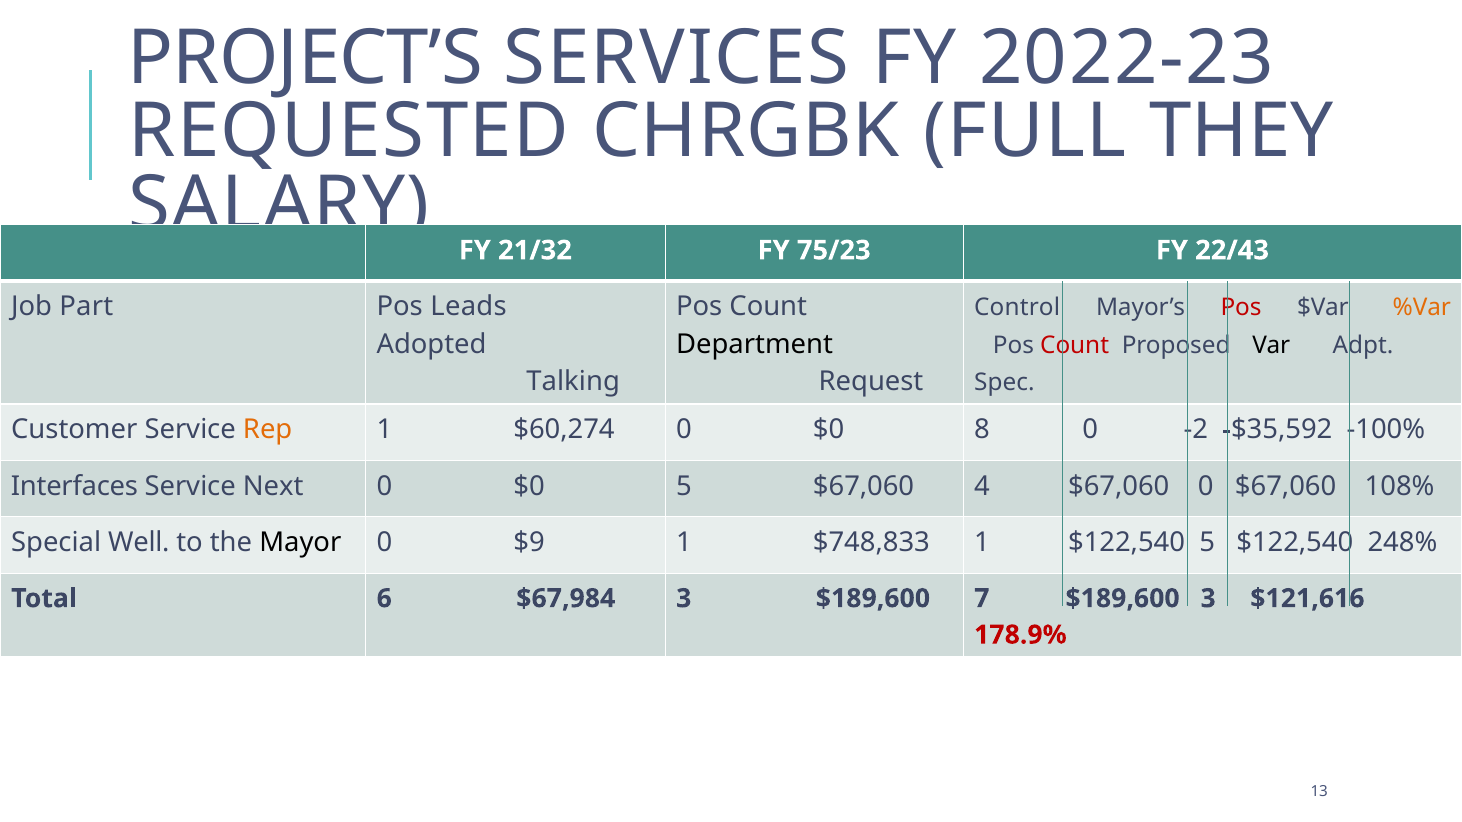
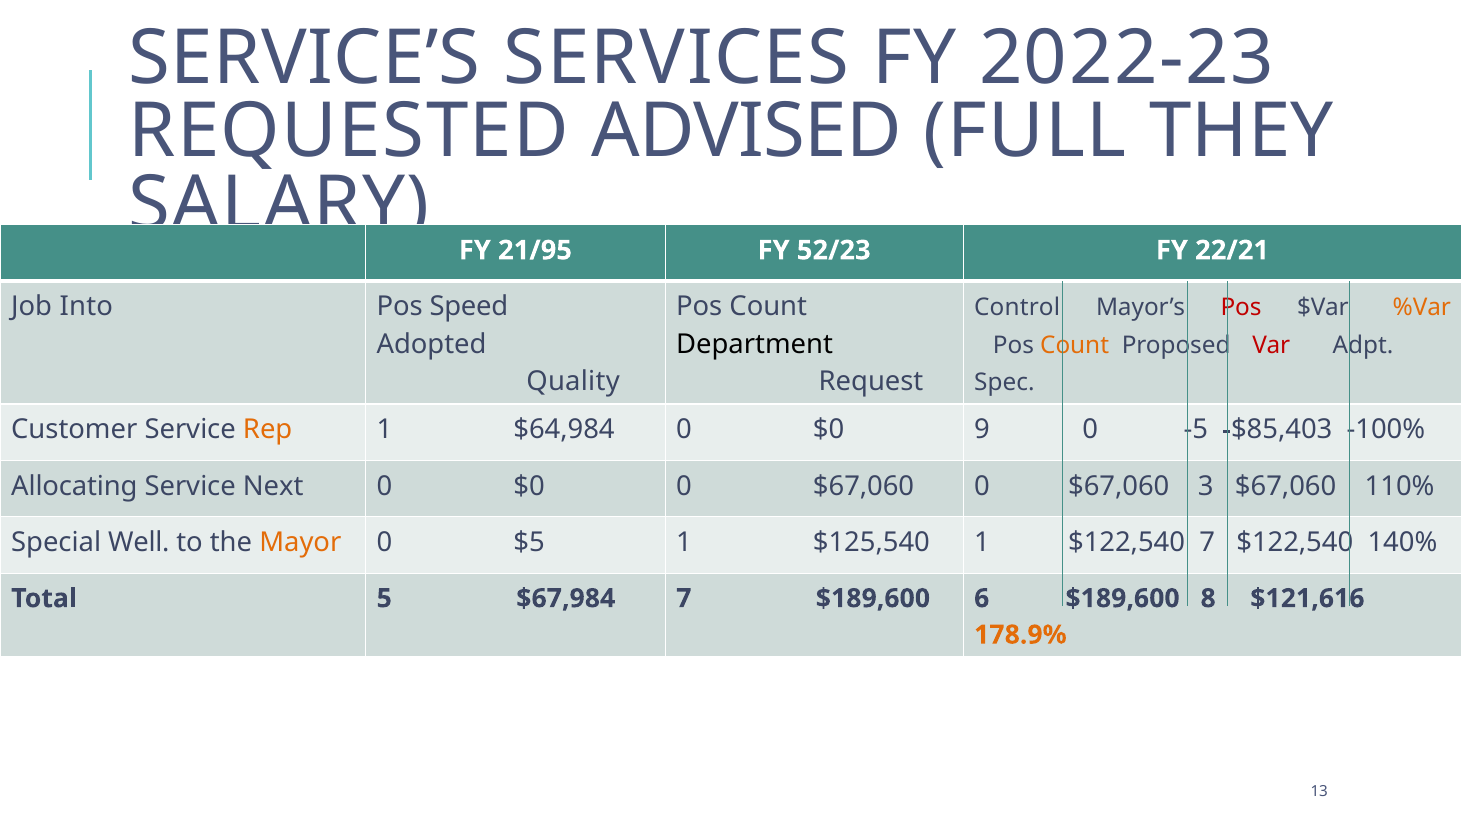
PROJECT’S: PROJECT’S -> SERVICE’S
CHRGBK: CHRGBK -> ADVISED
21/32: 21/32 -> 21/95
75/23: 75/23 -> 52/23
22/43: 22/43 -> 22/21
Part: Part -> Into
Leads: Leads -> Speed
Count at (1075, 345) colour: red -> orange
Var colour: black -> red
Talking: Talking -> Quality
$60,274: $60,274 -> $64,984
8: 8 -> 9
-2: -2 -> -5
$35,592: $35,592 -> $85,403
Interfaces: Interfaces -> Allocating
$0 5: 5 -> 0
$67,060 4: 4 -> 0
$67,060 0: 0 -> 3
108%: 108% -> 110%
Mayor colour: black -> orange
$9: $9 -> $5
$748,833: $748,833 -> $125,540
$122,540 5: 5 -> 7
248%: 248% -> 140%
6: 6 -> 5
$67,984 3: 3 -> 7
7: 7 -> 6
$189,600 3: 3 -> 8
178.9% colour: red -> orange
